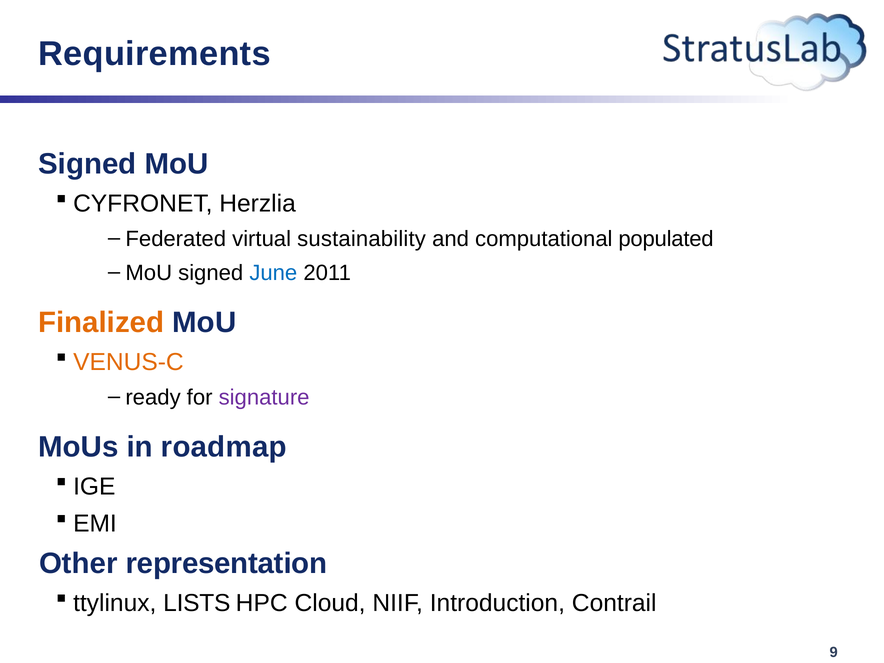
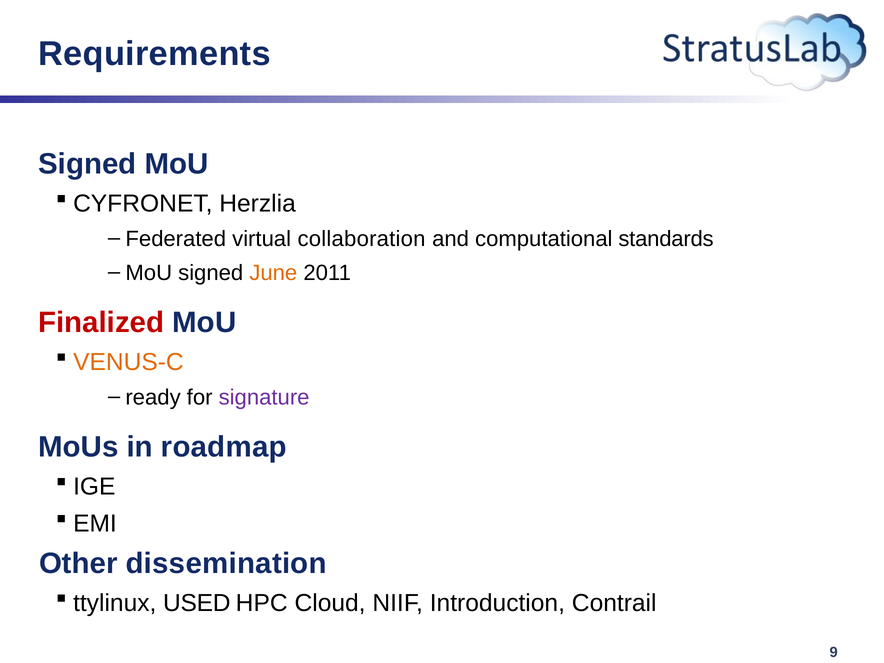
sustainability: sustainability -> collaboration
populated: populated -> standards
June colour: blue -> orange
Finalized colour: orange -> red
representation: representation -> dissemination
LISTS: LISTS -> USED
